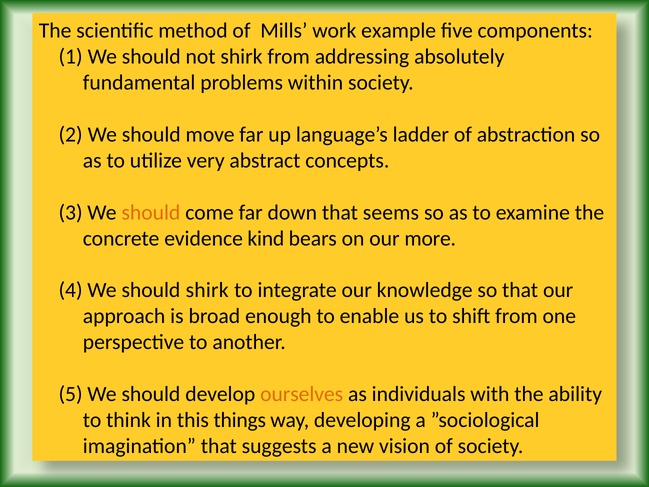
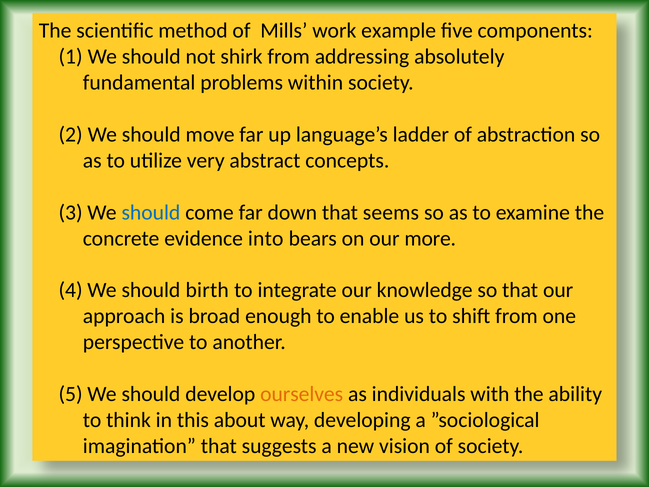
should at (151, 212) colour: orange -> blue
kind: kind -> into
should shirk: shirk -> birth
things: things -> about
